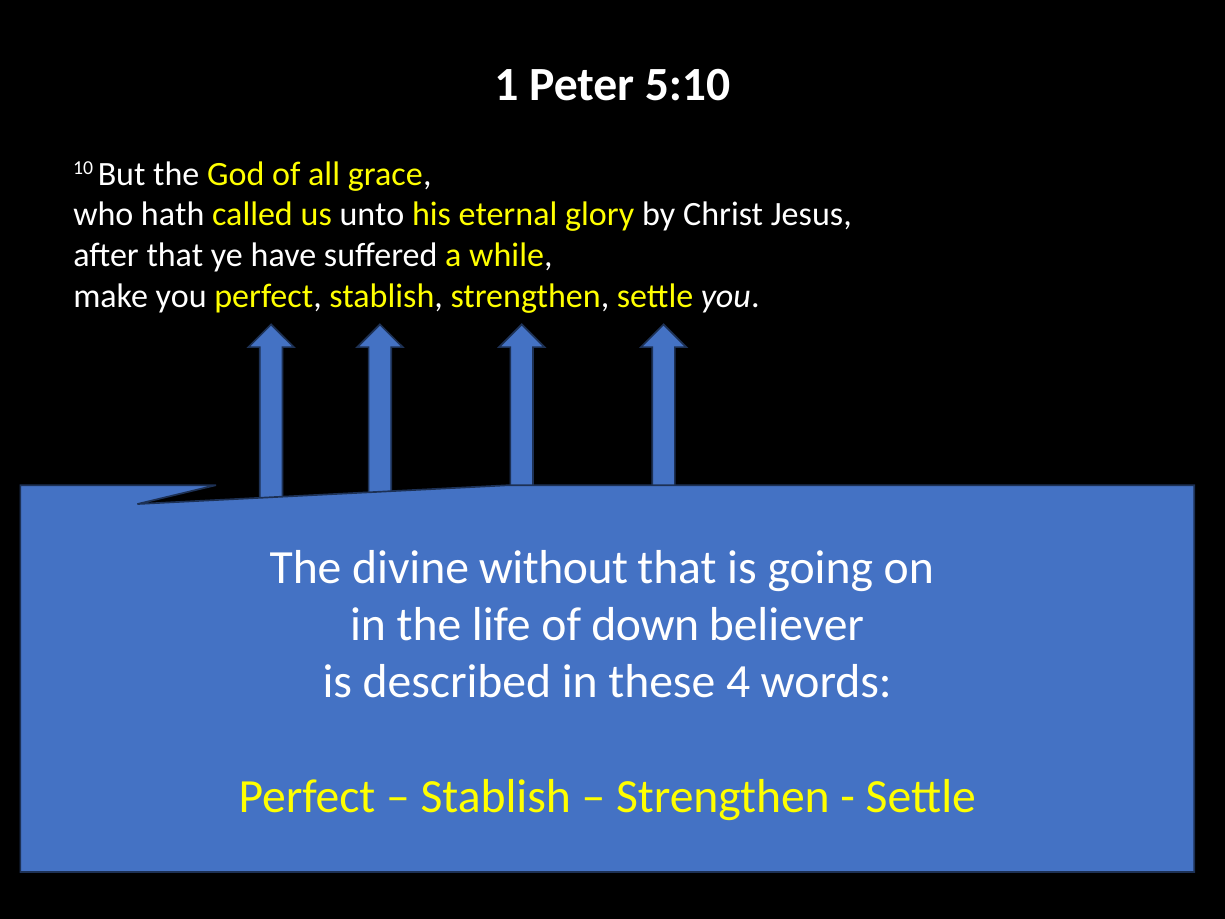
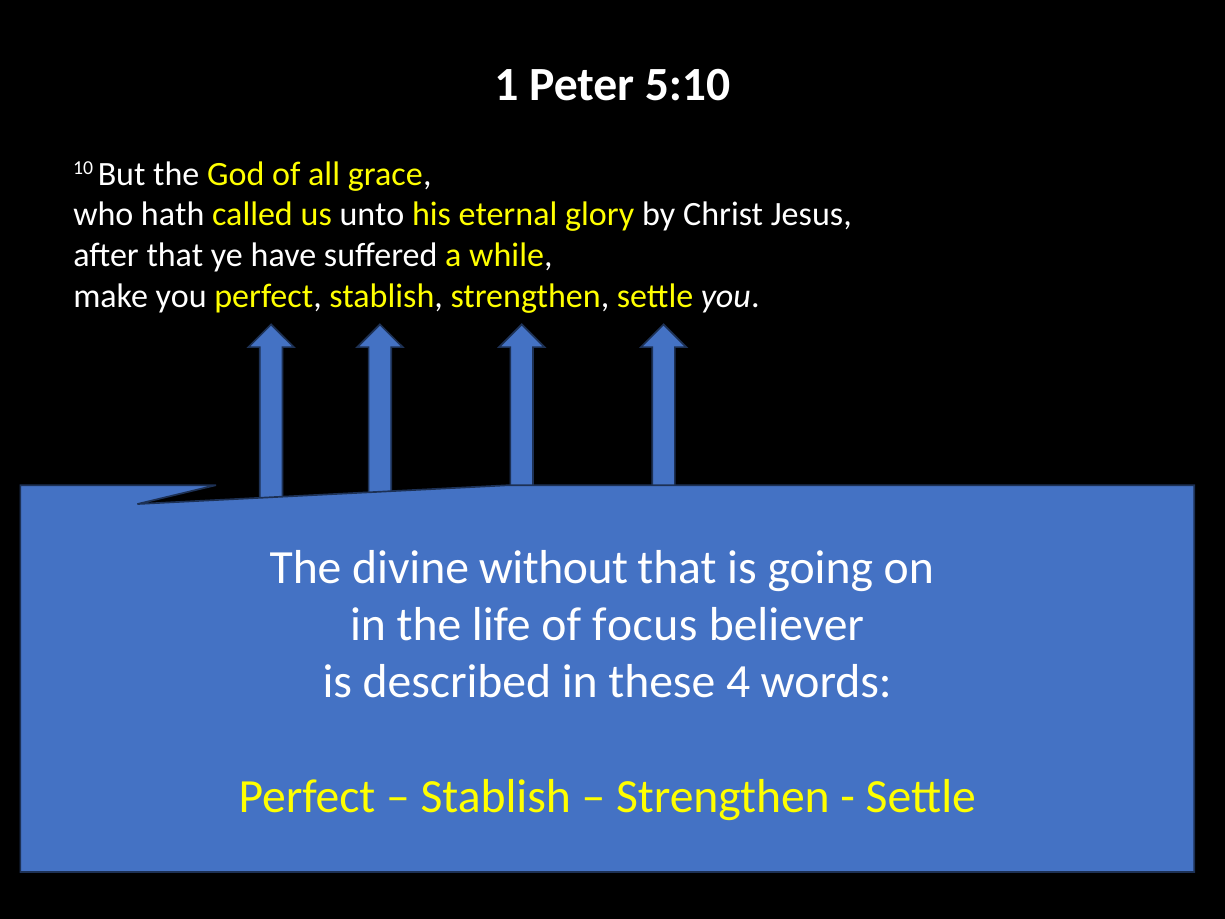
down: down -> focus
